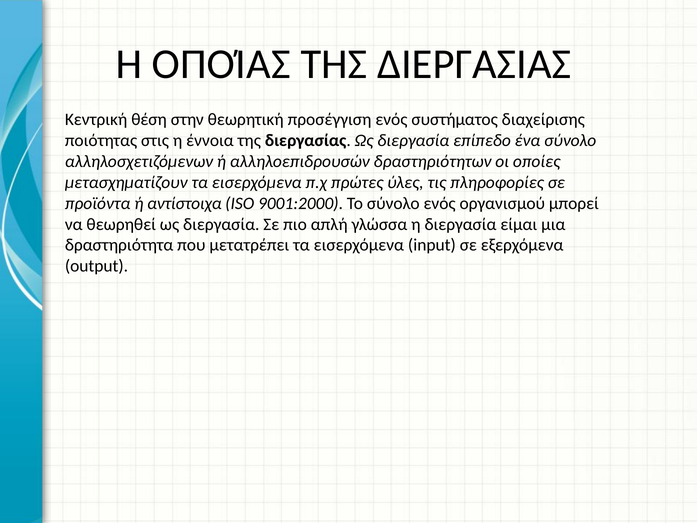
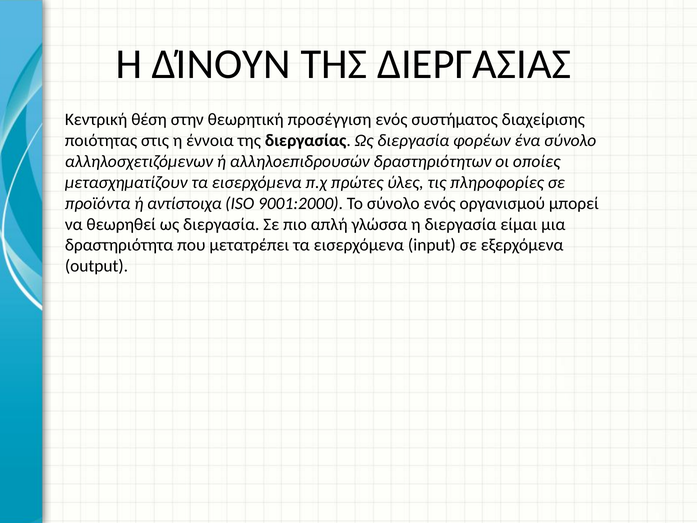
ΟΠΟΊΑΣ: ΟΠΟΊΑΣ -> ΔΊΝΟΥΝ
επίπεδο: επίπεδο -> φορέων
